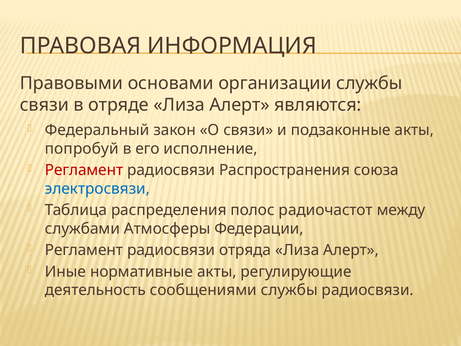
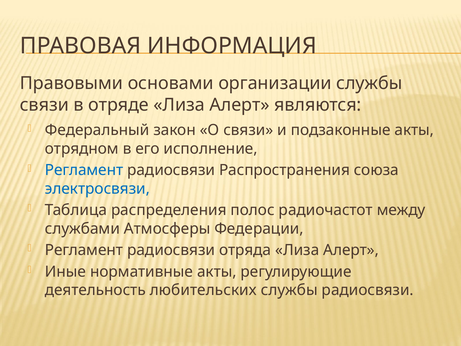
попробуй: попробуй -> отрядном
Регламент at (84, 170) colour: red -> blue
сообщениями: сообщениями -> любительских
